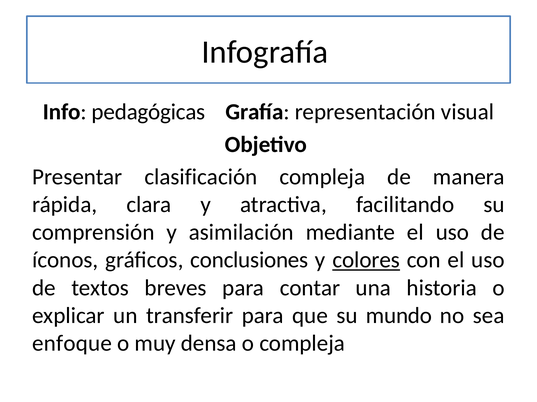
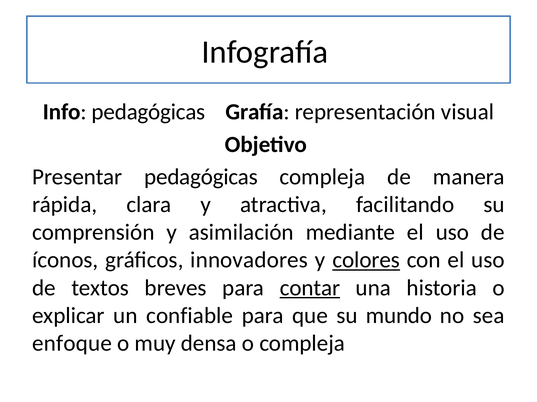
Presentar clasificación: clasificación -> pedagógicas
conclusiones: conclusiones -> innovadores
contar underline: none -> present
transferir: transferir -> confiable
